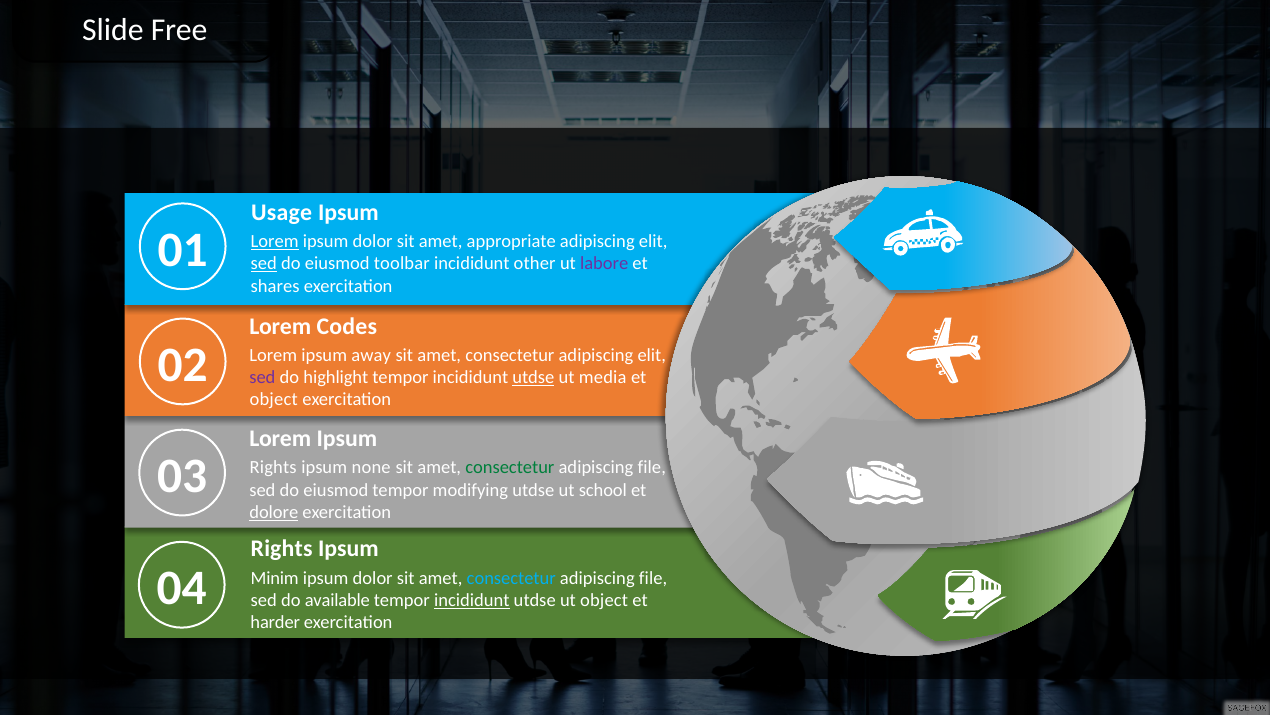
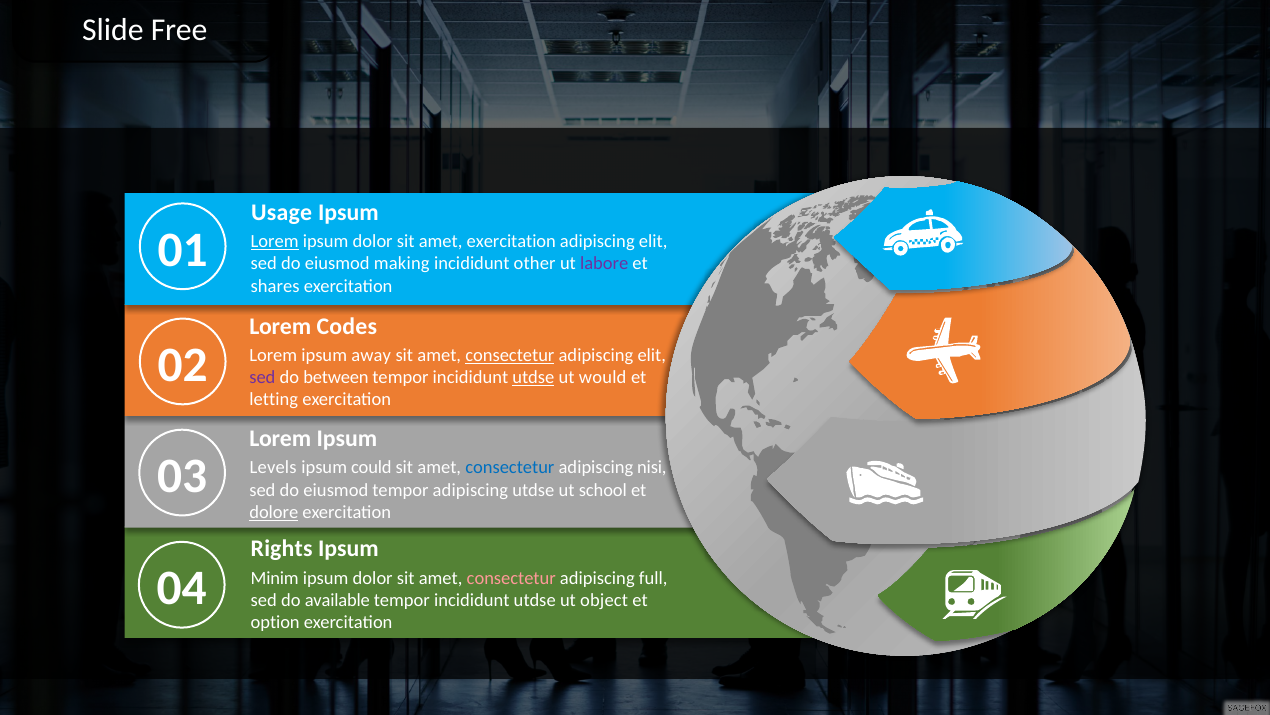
amet appropriate: appropriate -> exercitation
sed at (264, 264) underline: present -> none
toolbar: toolbar -> making
consectetur at (510, 355) underline: none -> present
highlight: highlight -> between
media: media -> would
object at (274, 399): object -> letting
Rights at (273, 467): Rights -> Levels
none: none -> could
consectetur at (510, 467) colour: green -> blue
file at (652, 467): file -> nisi
tempor modifying: modifying -> adipiscing
consectetur at (511, 577) colour: light blue -> pink
file at (653, 577): file -> full
incididunt at (472, 600) underline: present -> none
harder: harder -> option
